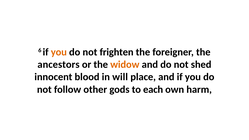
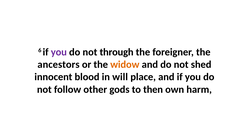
you at (59, 52) colour: orange -> purple
frighten: frighten -> through
each: each -> then
